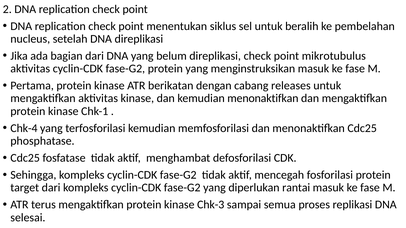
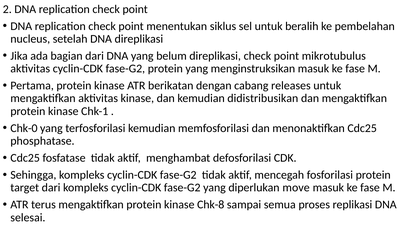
kemudian menonaktifkan: menonaktifkan -> didistribusikan
Chk-4: Chk-4 -> Chk-0
rantai: rantai -> move
Chk-3: Chk-3 -> Chk-8
